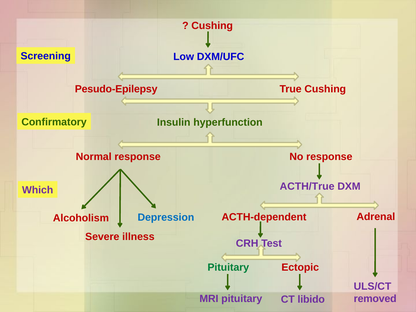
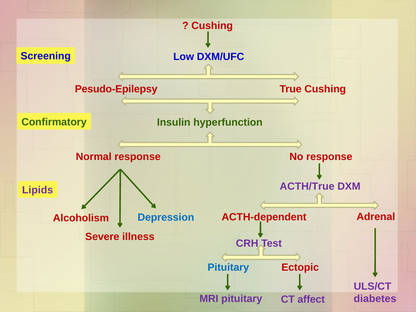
Which: Which -> Lipids
Pituitary at (228, 267) colour: green -> blue
removed: removed -> diabetes
libido: libido -> affect
